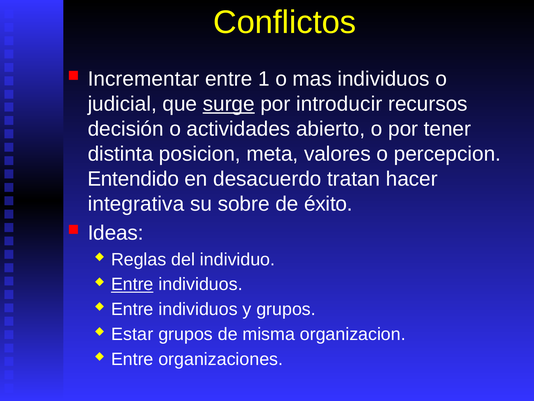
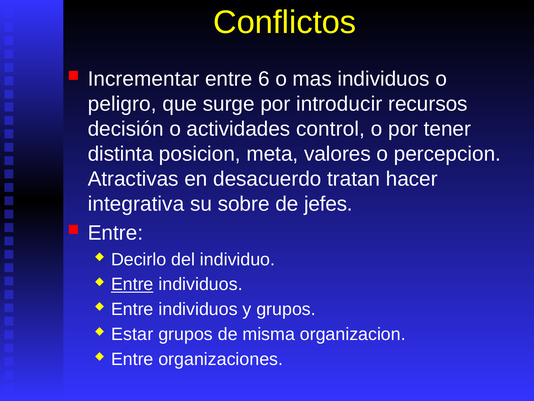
1: 1 -> 6
judicial: judicial -> peligro
surge underline: present -> none
abierto: abierto -> control
Entendido: Entendido -> Atractivas
éxito: éxito -> jefes
Ideas at (116, 233): Ideas -> Entre
Reglas: Reglas -> Decirlo
